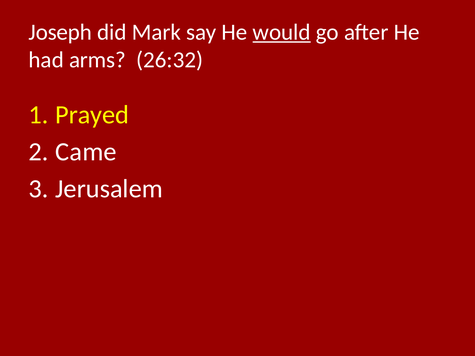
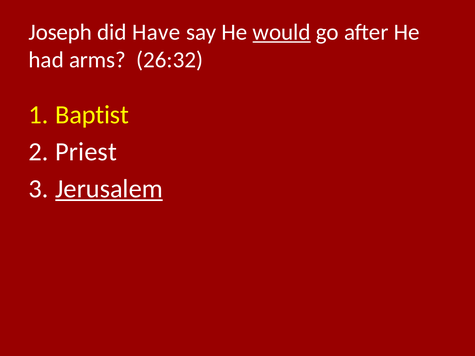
Mark: Mark -> Have
Prayed: Prayed -> Baptist
Came: Came -> Priest
Jerusalem underline: none -> present
